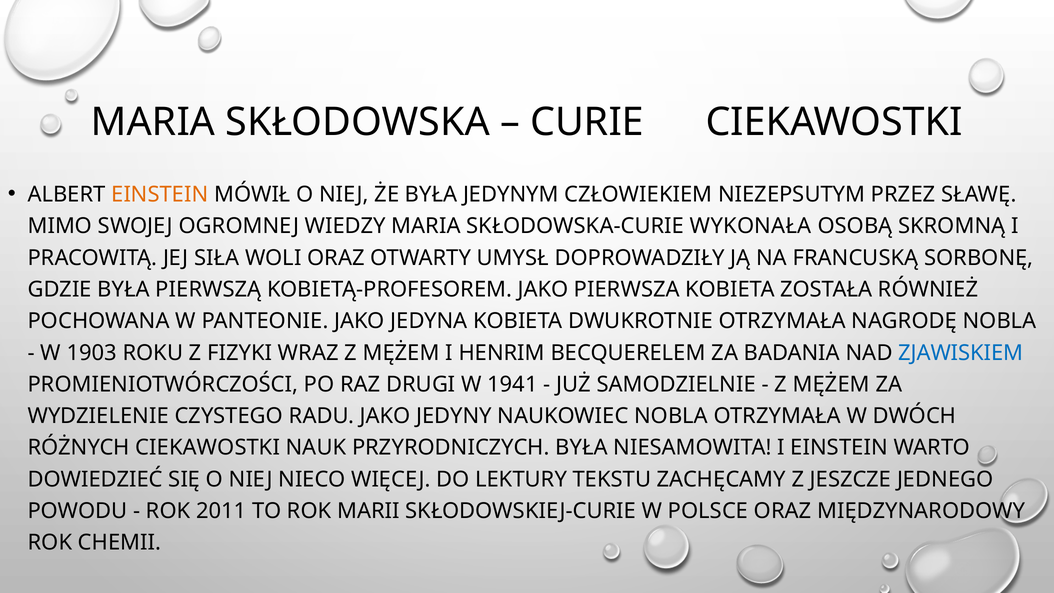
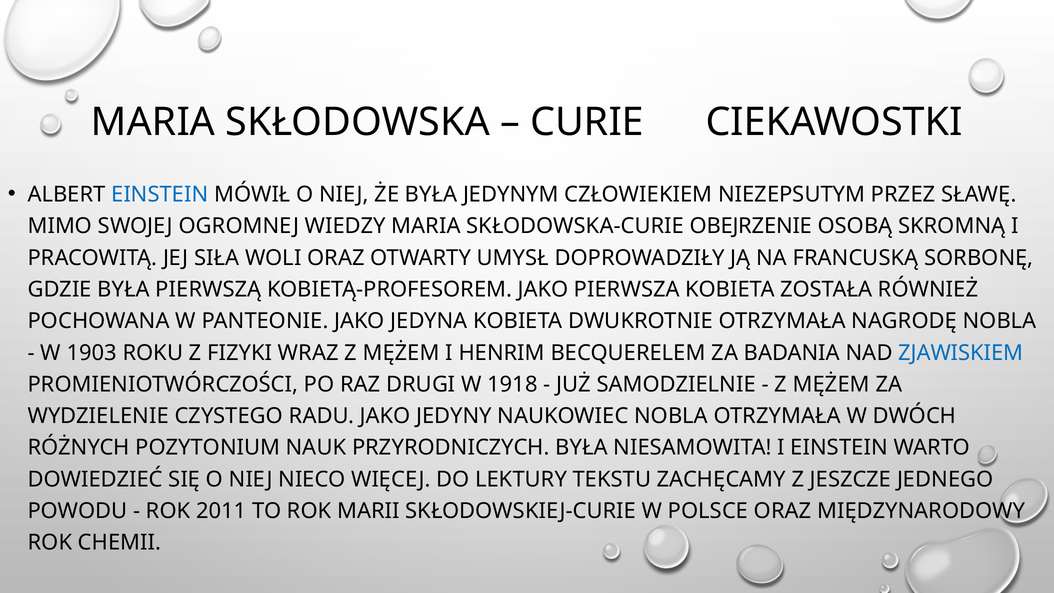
EINSTEIN at (160, 194) colour: orange -> blue
WYKONAŁA: WYKONAŁA -> OBEJRZENIE
1941: 1941 -> 1918
RÓŻNYCH CIEKAWOSTKI: CIEKAWOSTKI -> POZYTONIUM
